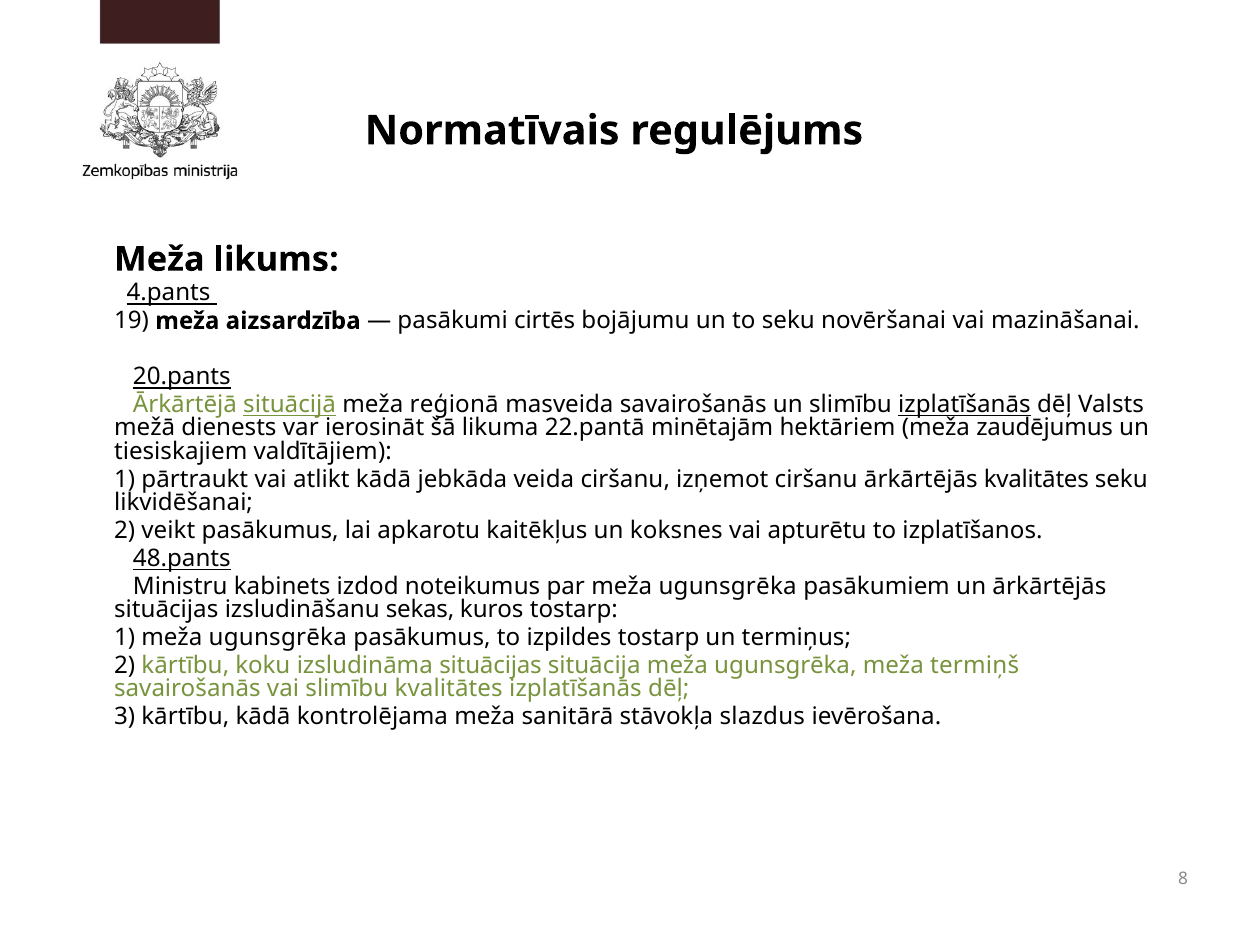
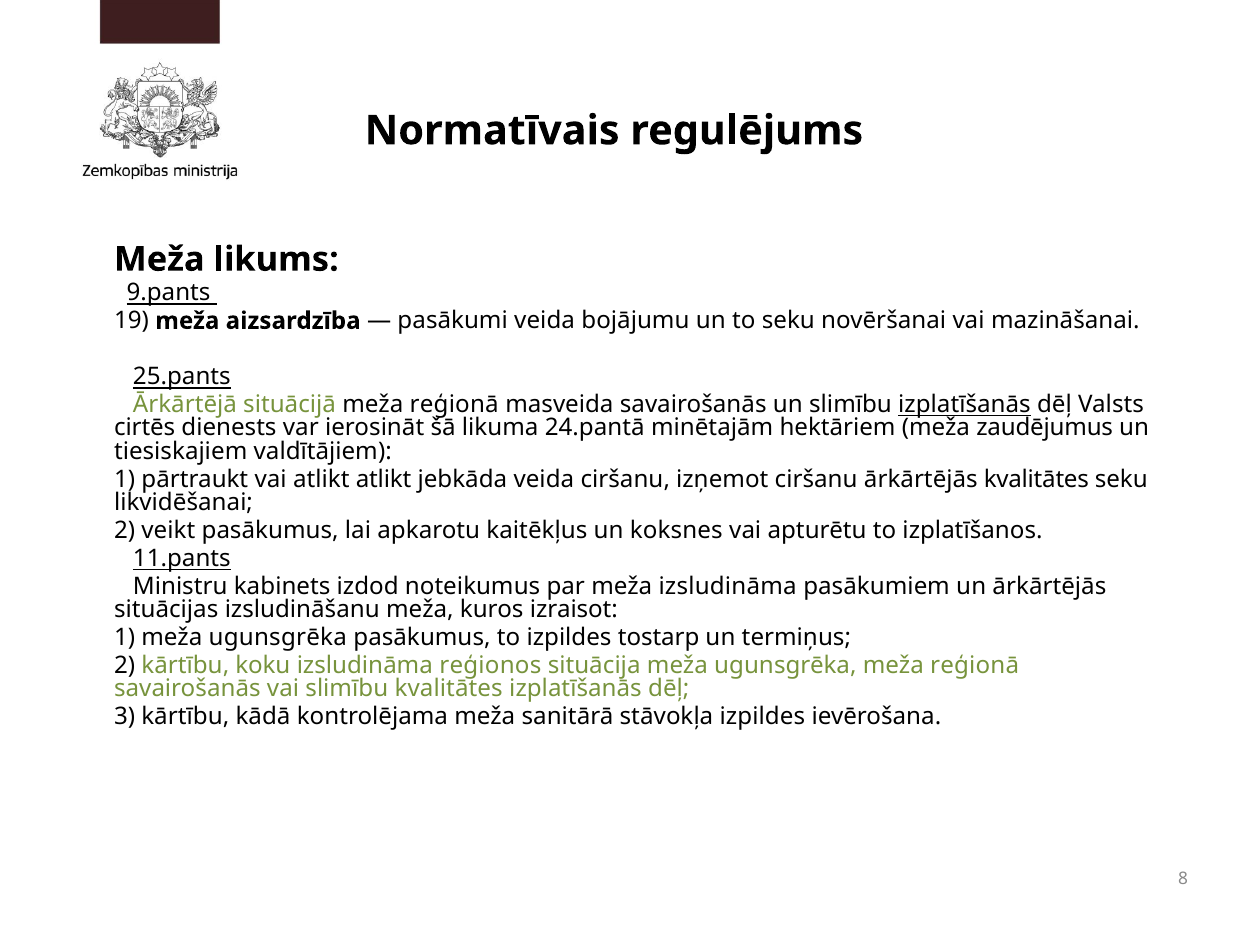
4.pants: 4.pants -> 9.pants
pasākumi cirtēs: cirtēs -> veida
20.pants: 20.pants -> 25.pants
situācijā underline: present -> none
mežā: mežā -> cirtēs
22.pantā: 22.pantā -> 24.pantā
atlikt kādā: kādā -> atlikt
48.pants: 48.pants -> 11.pants
par meža ugunsgrēka: ugunsgrēka -> izsludināma
izsludināšanu sekas: sekas -> meža
kuros tostarp: tostarp -> izraisot
izsludināma situācijas: situācijas -> reģionos
ugunsgrēka meža termiņš: termiņš -> reģionā
stāvokļa slazdus: slazdus -> izpildes
